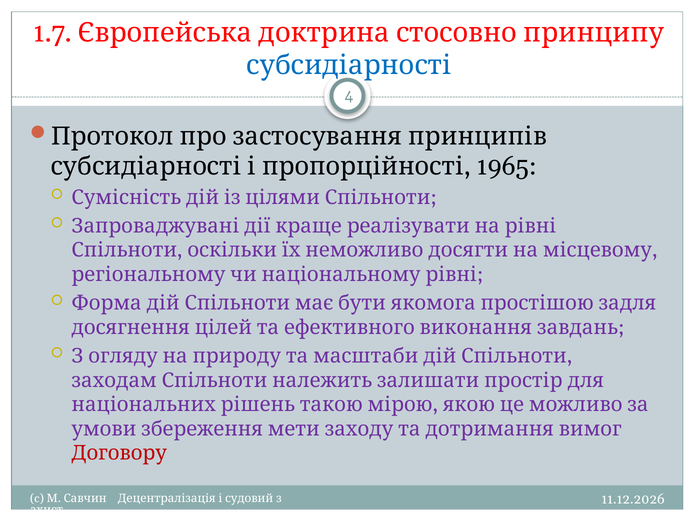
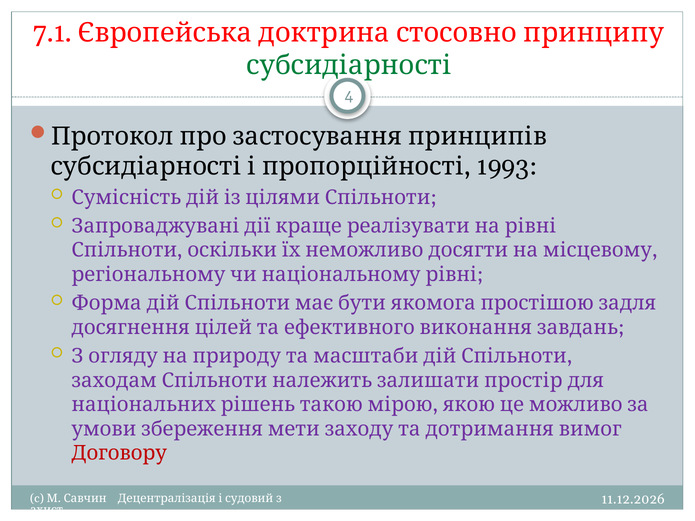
1.7: 1.7 -> 7.1
субсидіарності colour: blue -> green
1965: 1965 -> 1993
